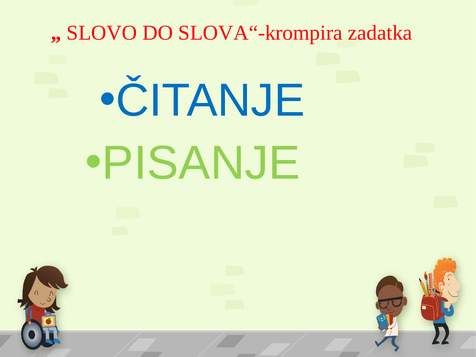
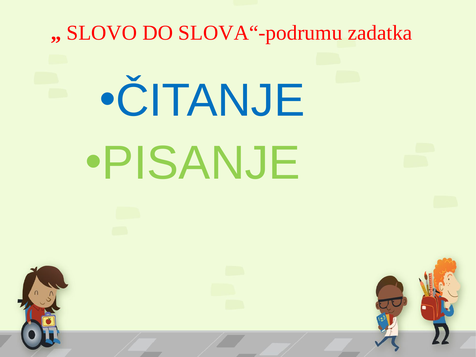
SLOVA“-krompira: SLOVA“-krompira -> SLOVA“-podrumu
